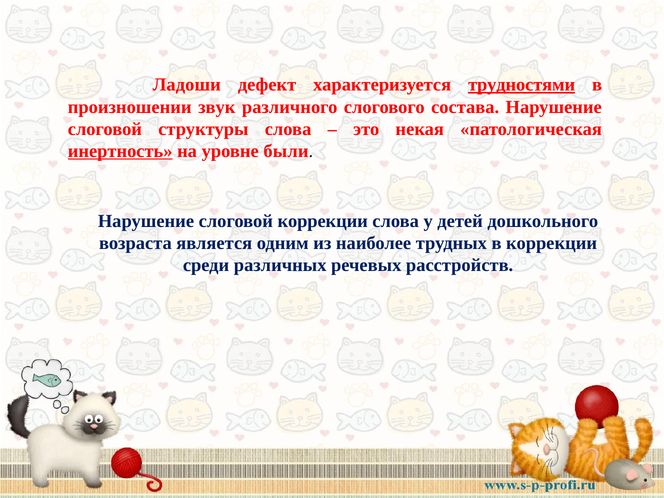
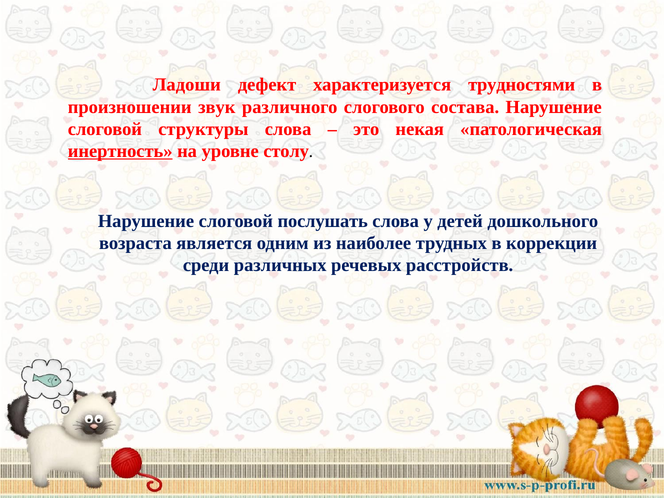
трудностями underline: present -> none
были: были -> столу
слоговой коррекции: коррекции -> послушать
